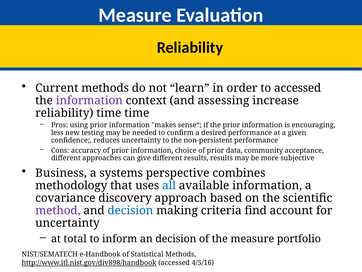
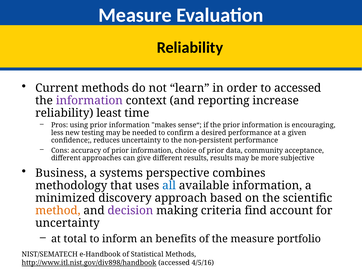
assessing: assessing -> reporting
reliability time: time -> least
covariance: covariance -> minimized
method colour: purple -> orange
decision at (130, 210) colour: blue -> purple
an decision: decision -> benefits
